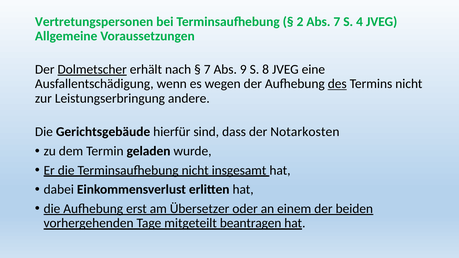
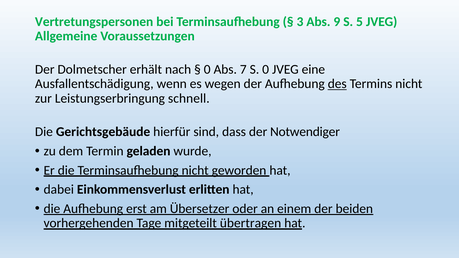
2: 2 -> 3
Abs 7: 7 -> 9
4: 4 -> 5
Dolmetscher underline: present -> none
7 at (207, 69): 7 -> 0
9: 9 -> 7
S 8: 8 -> 0
andere: andere -> schnell
Notarkosten: Notarkosten -> Notwendiger
insgesamt: insgesamt -> geworden
beantragen: beantragen -> übertragen
